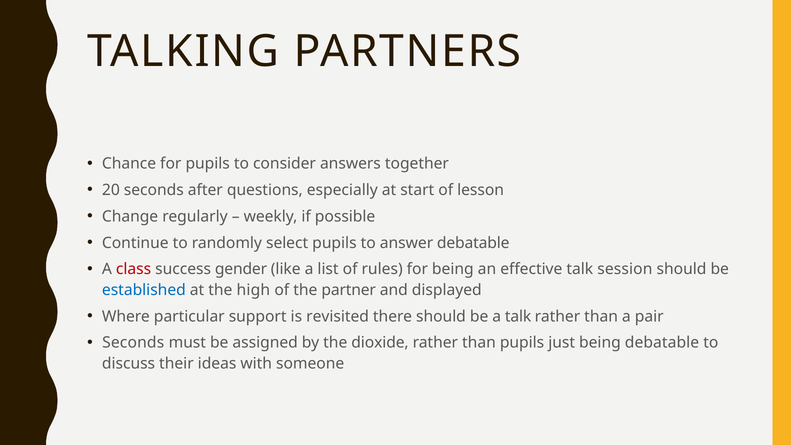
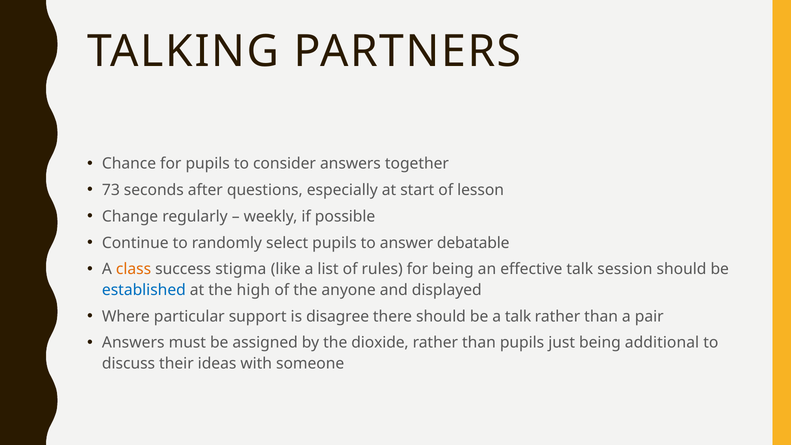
20: 20 -> 73
class colour: red -> orange
gender: gender -> stigma
partner: partner -> anyone
revisited: revisited -> disagree
Seconds at (133, 343): Seconds -> Answers
being debatable: debatable -> additional
